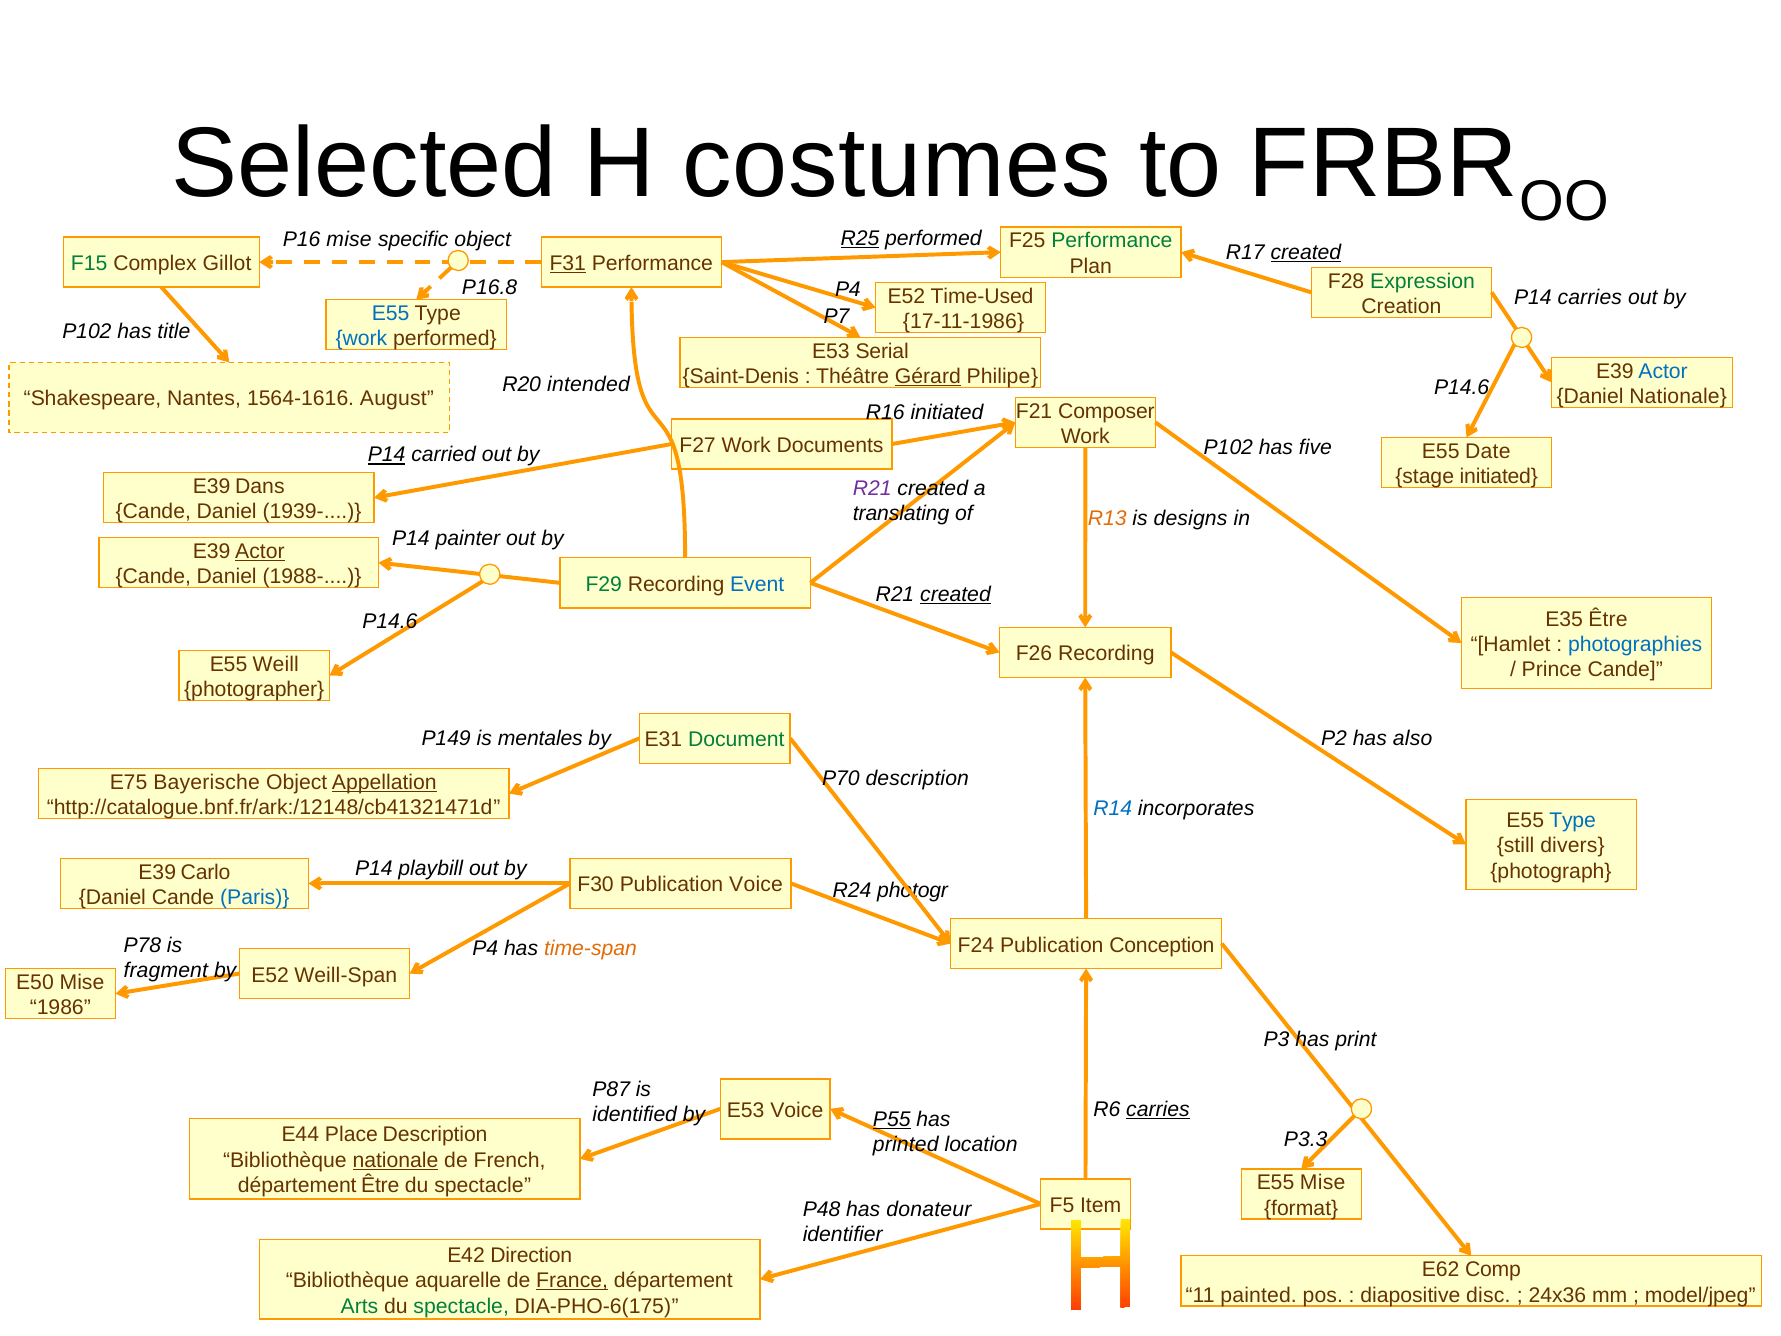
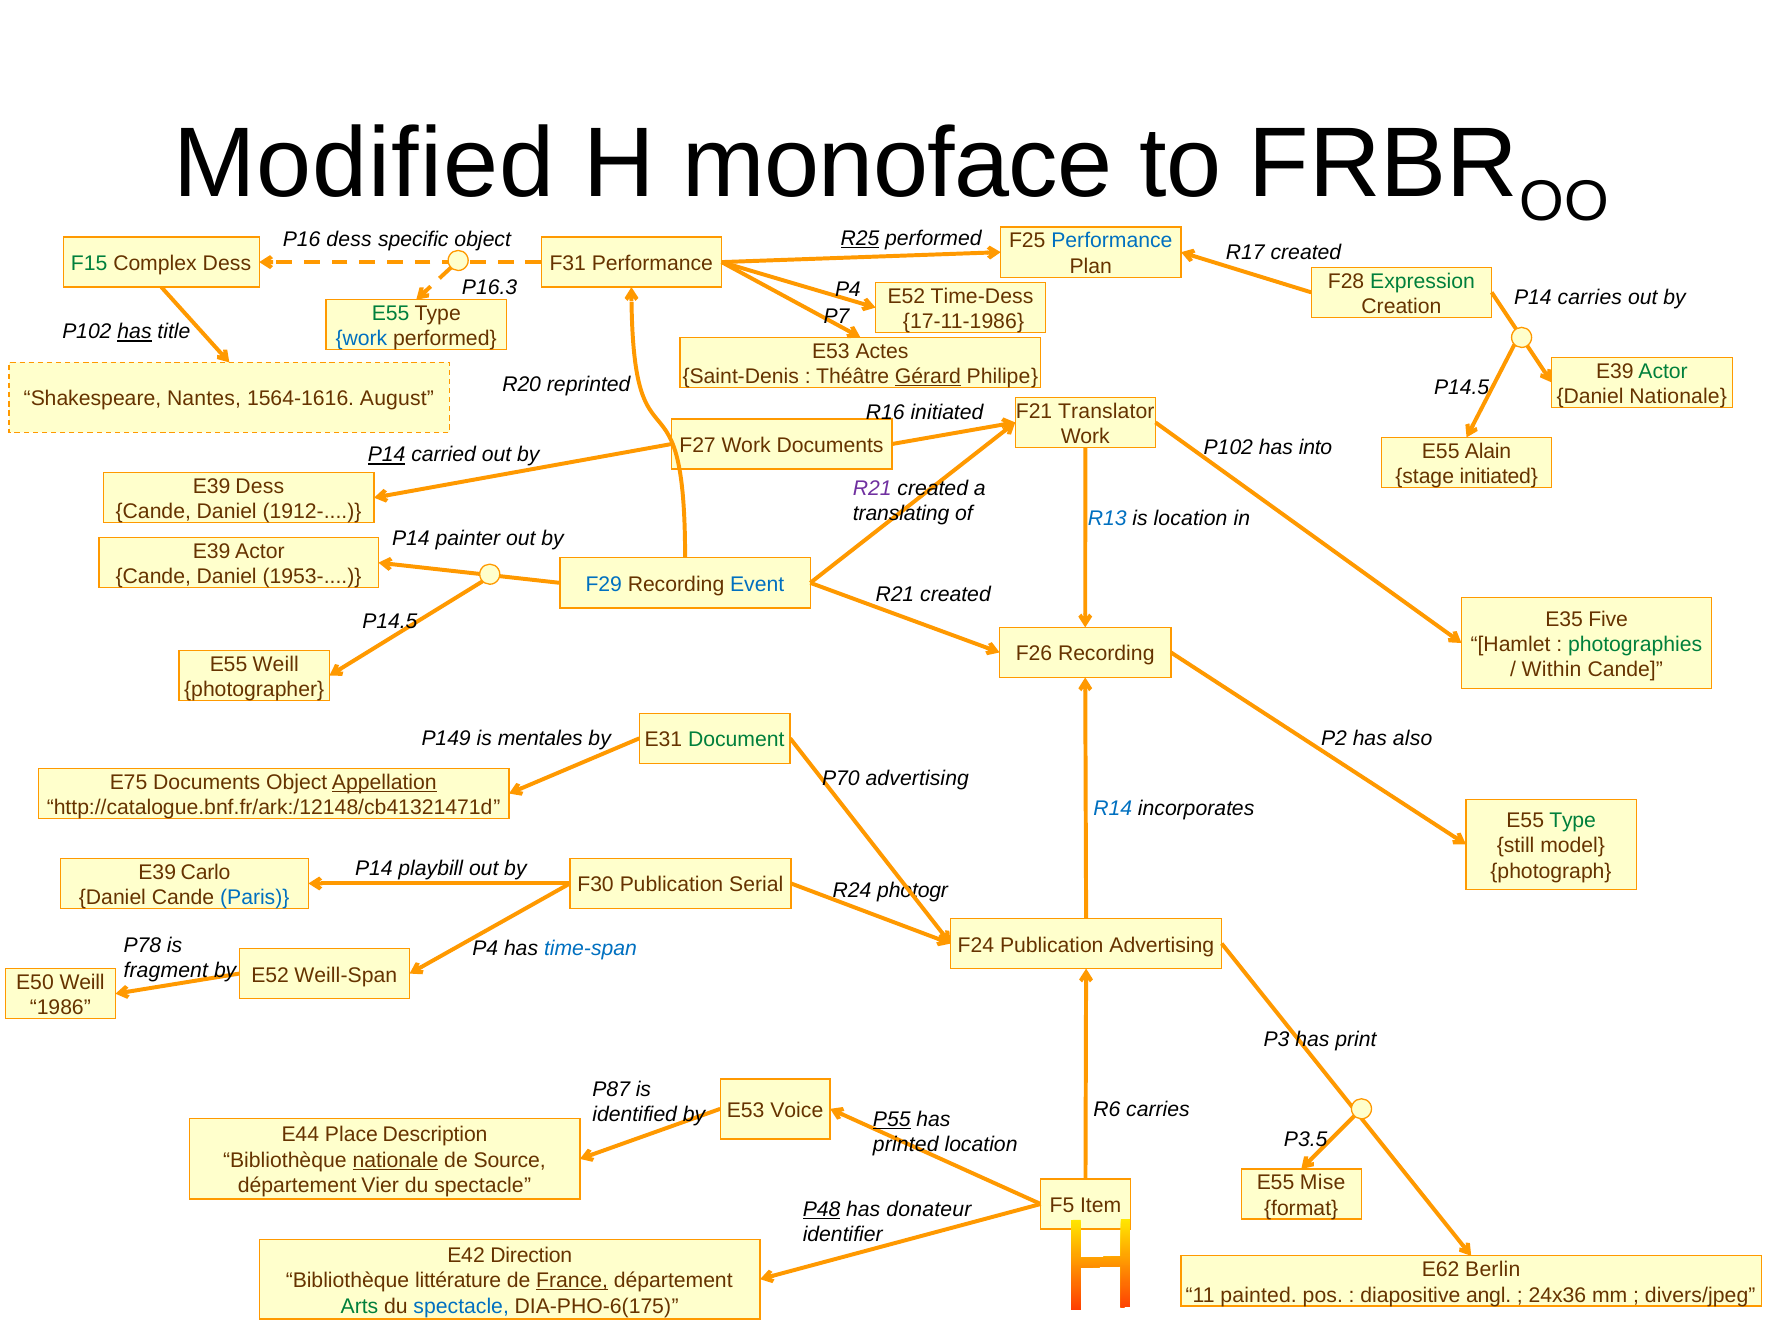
Selected: Selected -> Modified
costumes: costumes -> monoface
P16 mise: mise -> dess
Performance at (1112, 241) colour: green -> blue
created at (1306, 253) underline: present -> none
Complex Gillot: Gillot -> Dess
F31 underline: present -> none
P16.8: P16.8 -> P16.3
Time-Used: Time-Used -> Time-Dess
E55 at (391, 313) colour: blue -> green
has at (135, 332) underline: none -> present
Serial: Serial -> Actes
Actor at (1663, 371) colour: blue -> green
intended: intended -> reprinted
P14.6 at (1462, 388): P14.6 -> P14.5
Composer: Composer -> Translator
five: five -> into
Date: Date -> Alain
E39 Dans: Dans -> Dess
1939-: 1939- -> 1912-
R13 colour: orange -> blue
is designs: designs -> location
Actor at (260, 551) underline: present -> none
1988-: 1988- -> 1953-
F29 colour: green -> blue
created at (955, 595) underline: present -> none
E35 Être: Être -> Five
P14.6 at (390, 621): P14.6 -> P14.5
photographies colour: blue -> green
Prince: Prince -> Within
P70 description: description -> advertising
E75 Bayerische: Bayerische -> Documents
Type at (1573, 820) colour: blue -> green
divers: divers -> model
Publication Voice: Voice -> Serial
Publication Conception: Conception -> Advertising
time-span colour: orange -> blue
E50 Mise: Mise -> Weill
carries at (1158, 1109) underline: present -> none
P3.3: P3.3 -> P3.5
French: French -> Source
département Être: Être -> Vier
P48 underline: none -> present
Comp: Comp -> Berlin
aquarelle: aquarelle -> littérature
disc: disc -> angl
model/jpeg: model/jpeg -> divers/jpeg
spectacle at (461, 1306) colour: green -> blue
